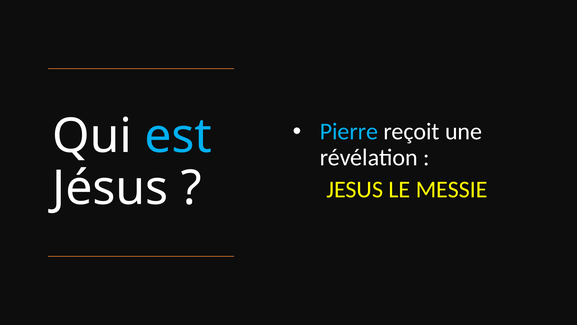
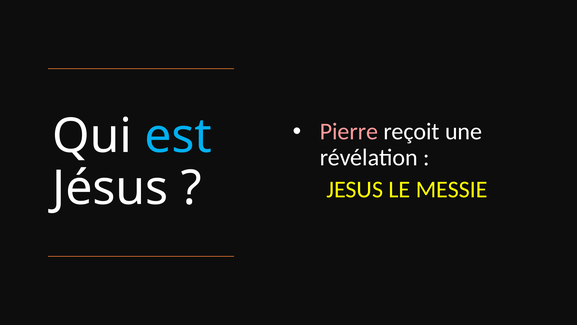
Pierre colour: light blue -> pink
